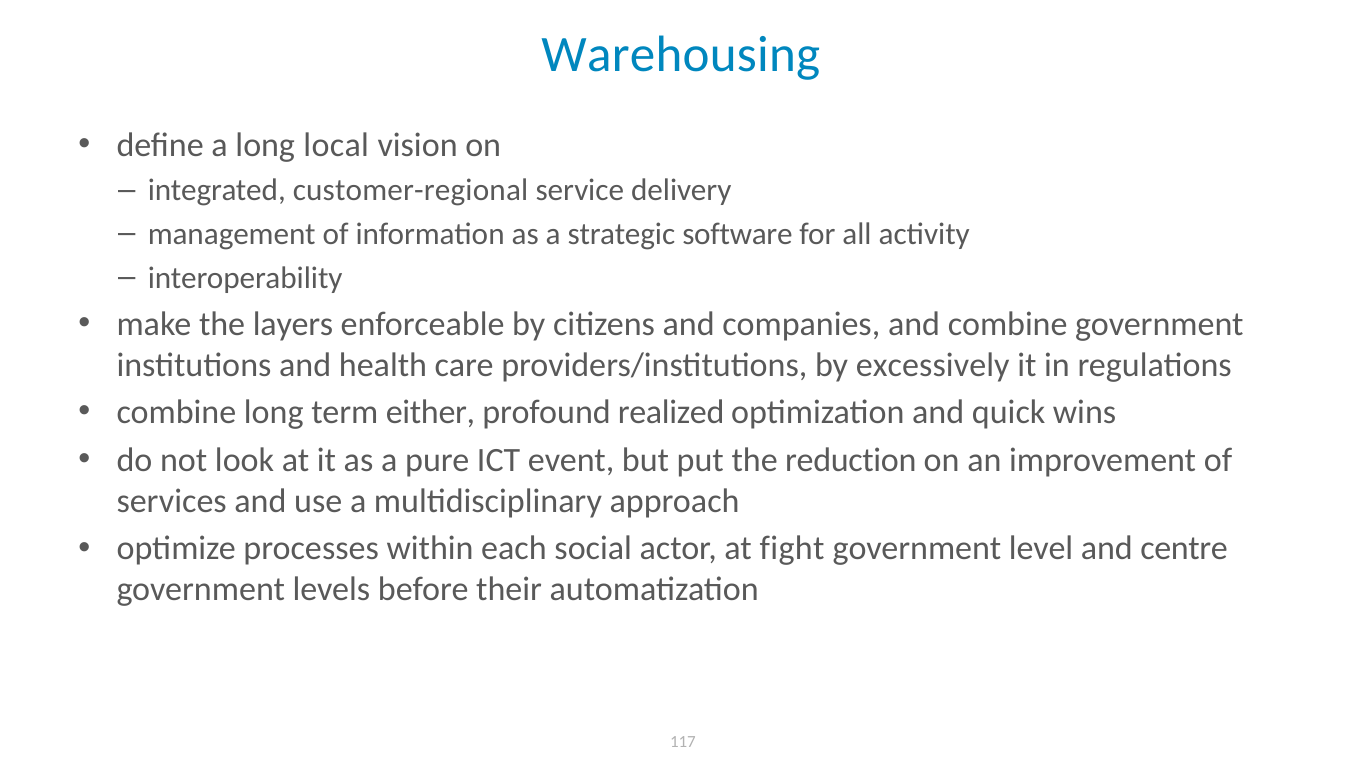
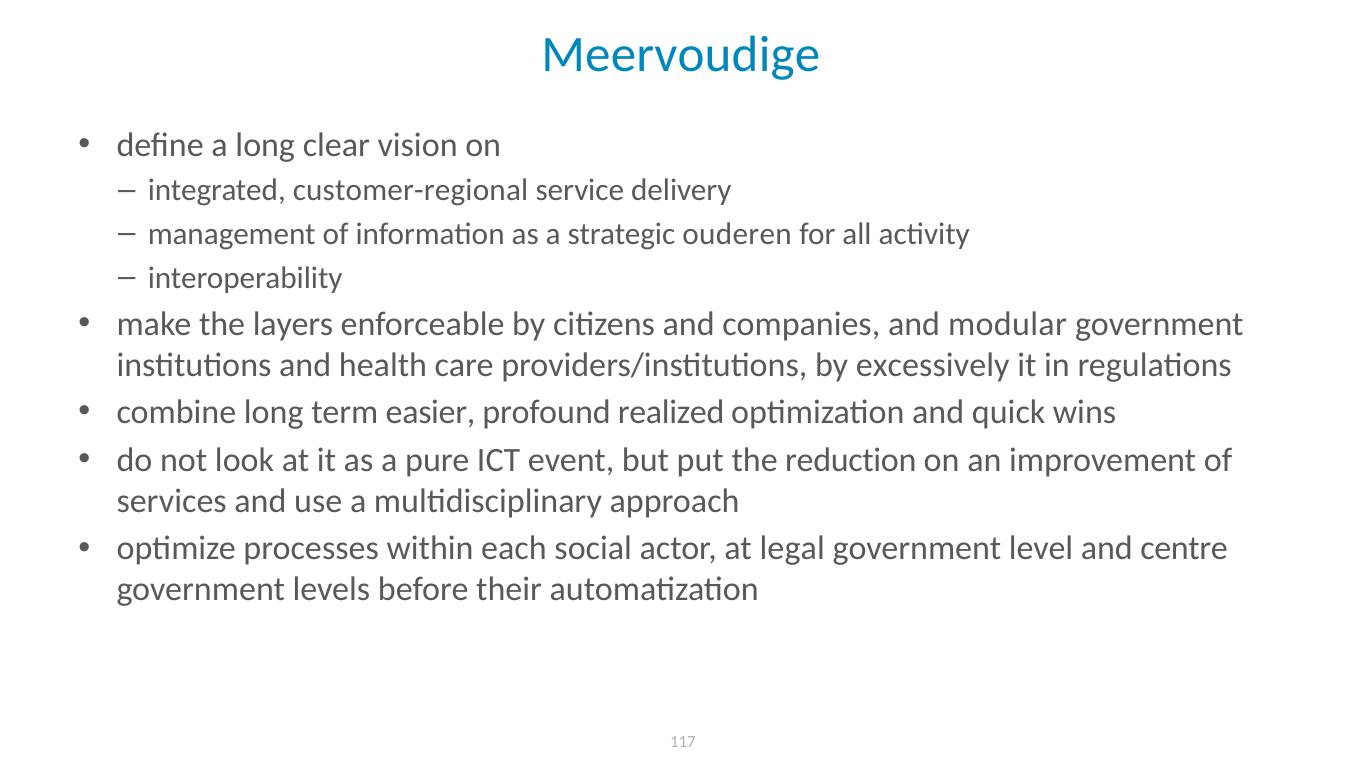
Warehousing: Warehousing -> Meervoudige
local: local -> clear
software: software -> ouderen
and combine: combine -> modular
either: either -> easier
fight: fight -> legal
